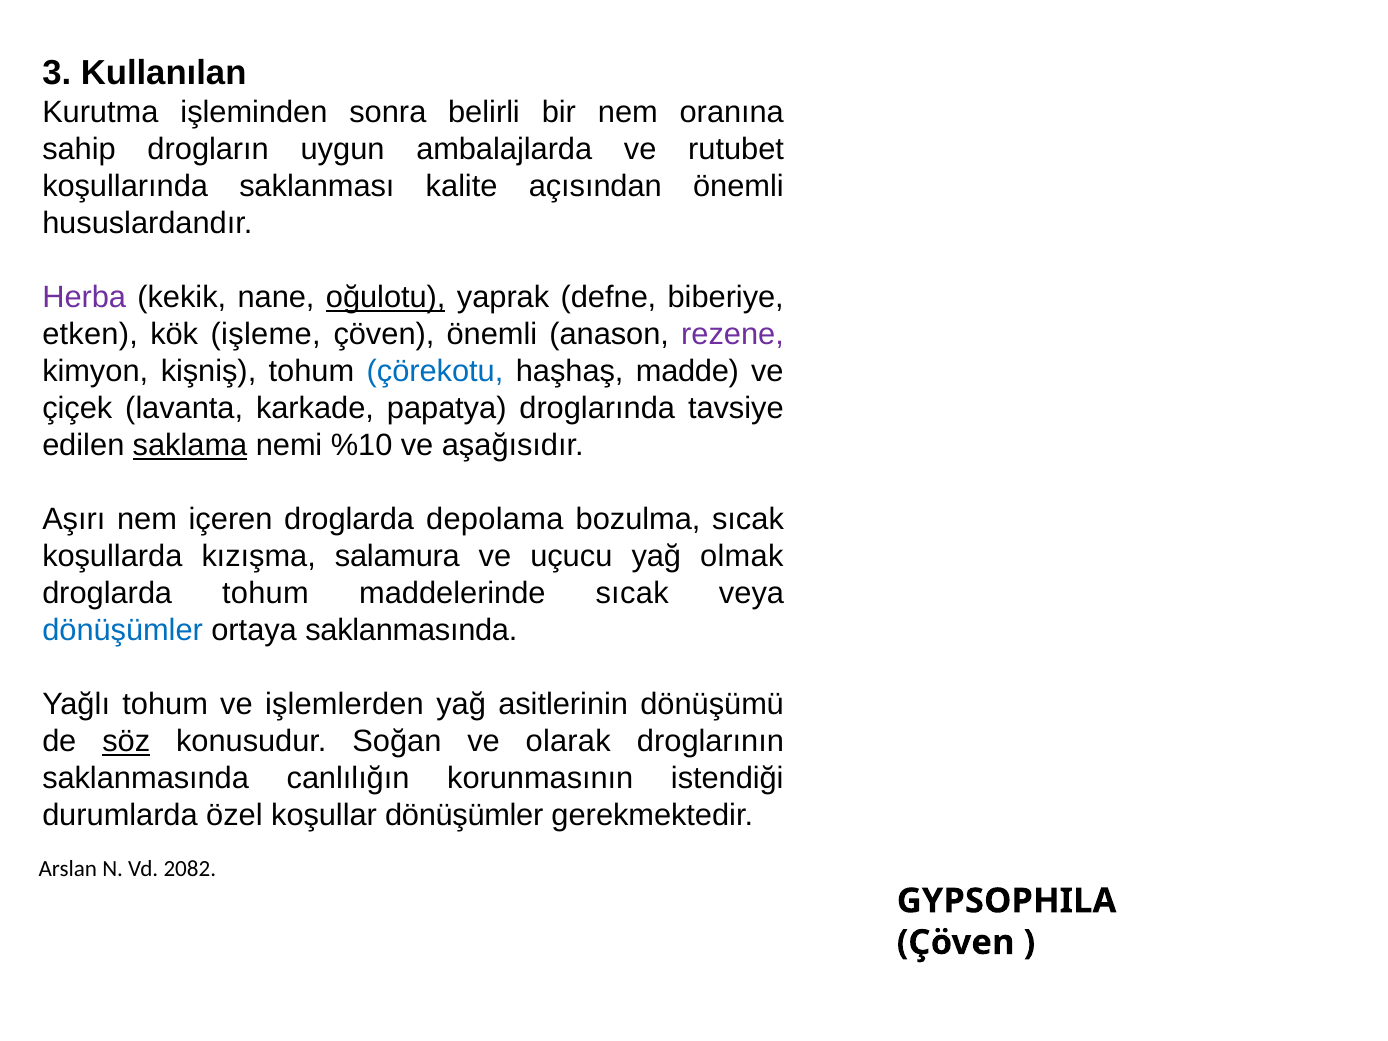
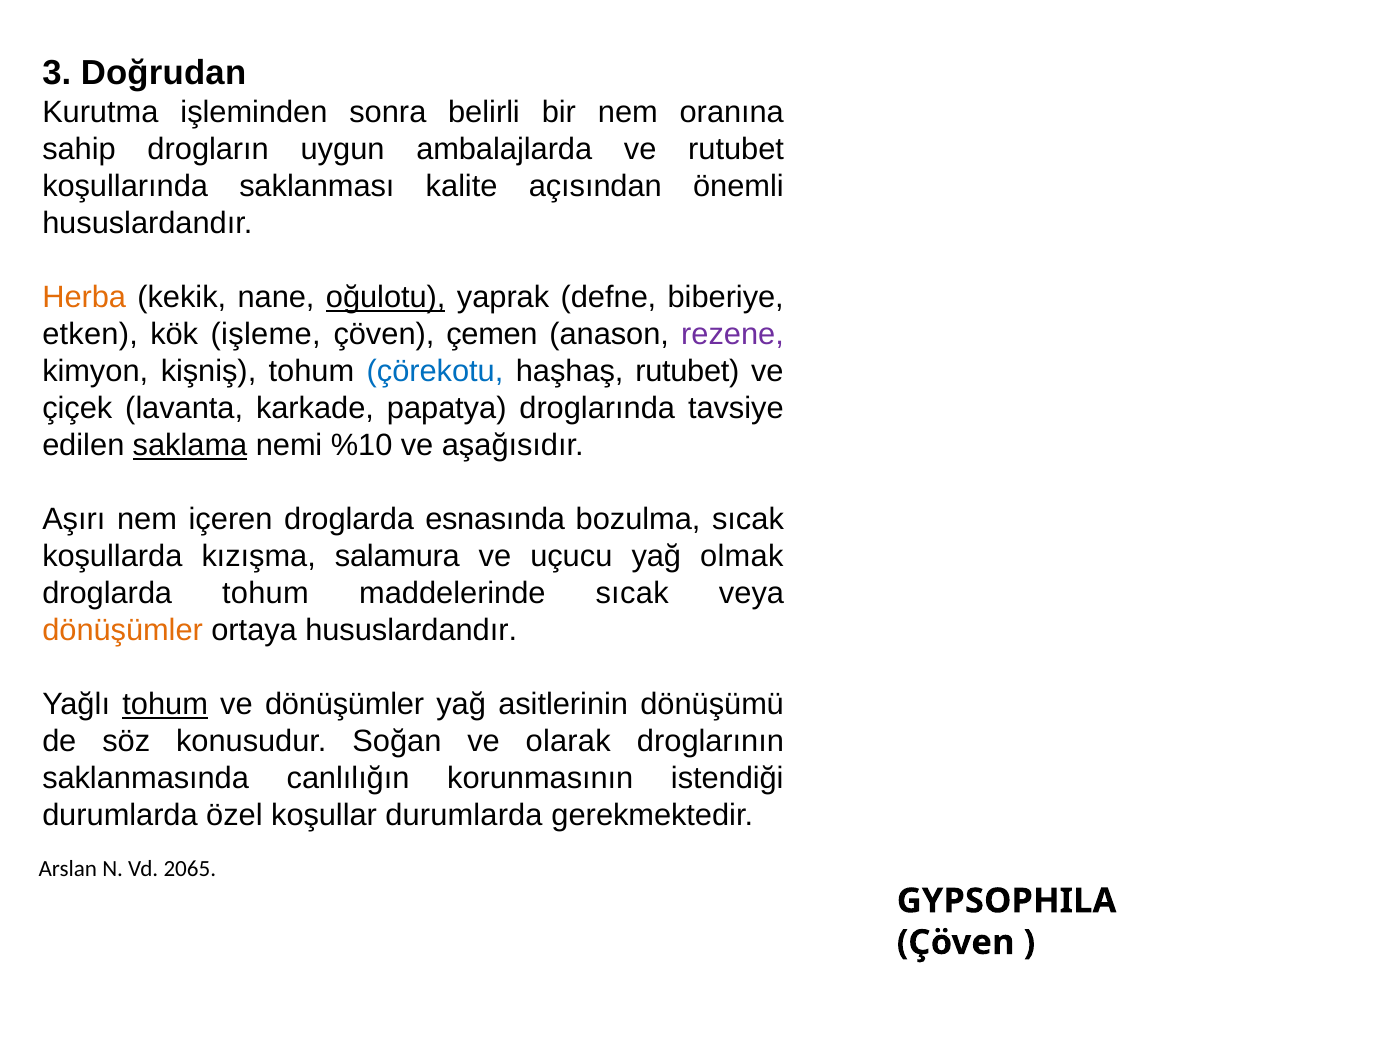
Kullanılan: Kullanılan -> Doğrudan
Herba colour: purple -> orange
çöven önemli: önemli -> çemen
haşhaş madde: madde -> rutubet
depolama: depolama -> esnasında
dönüşümler at (123, 630) colour: blue -> orange
ortaya saklanmasında: saklanmasında -> hususlardandır
tohum at (165, 704) underline: none -> present
ve işlemlerden: işlemlerden -> dönüşümler
söz underline: present -> none
koşullar dönüşümler: dönüşümler -> durumlarda
2082: 2082 -> 2065
